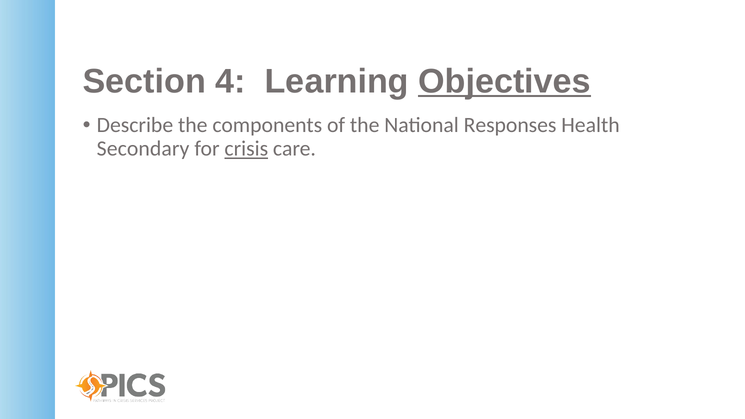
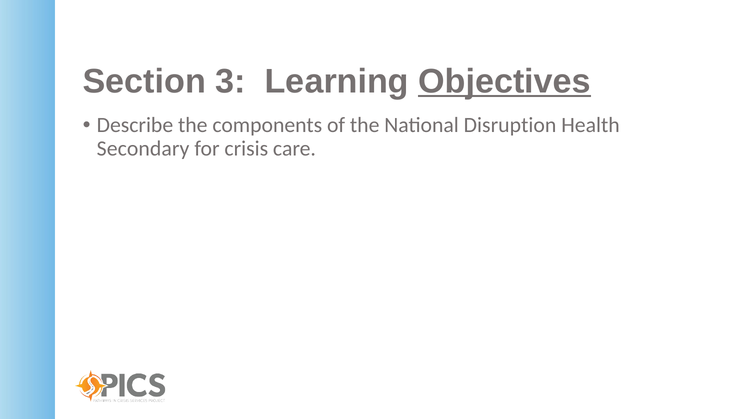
4: 4 -> 3
Responses: Responses -> Disruption
crisis underline: present -> none
